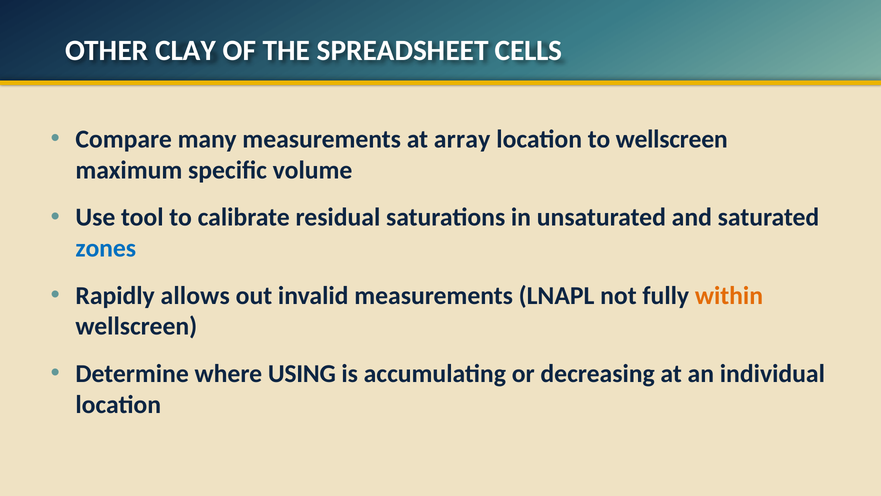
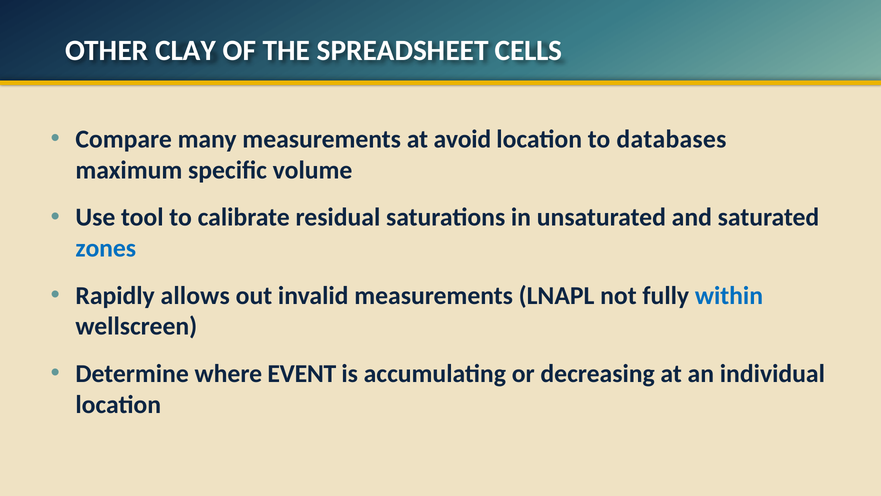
array: array -> avoid
to wellscreen: wellscreen -> databases
within colour: orange -> blue
USING: USING -> EVENT
